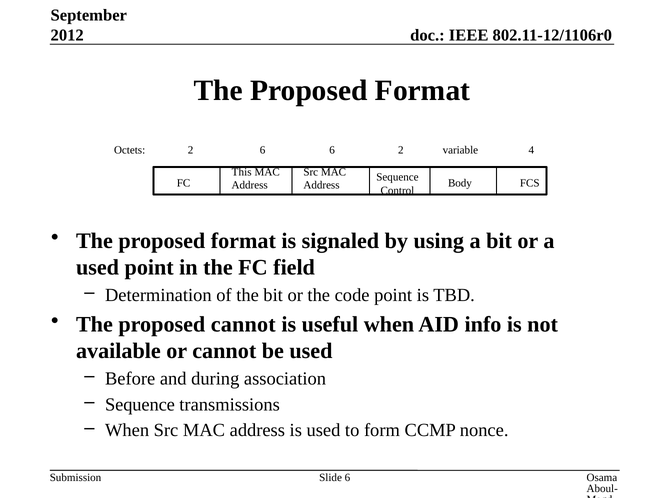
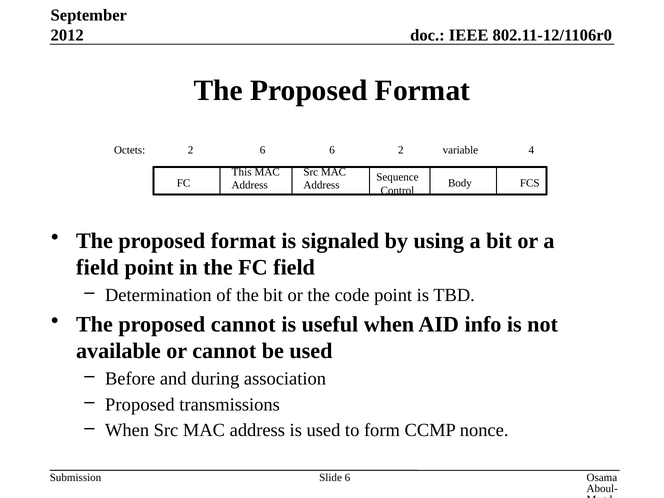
used at (98, 268): used -> field
Sequence at (140, 405): Sequence -> Proposed
